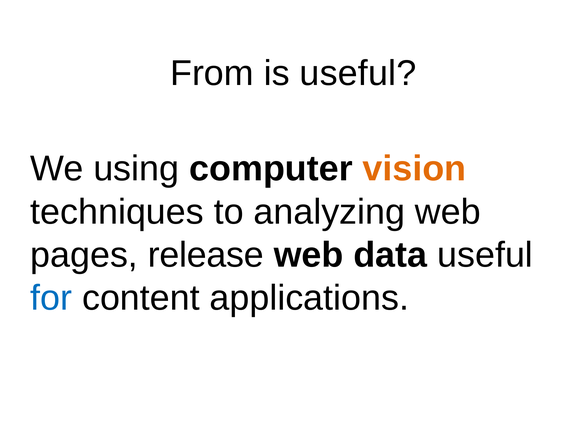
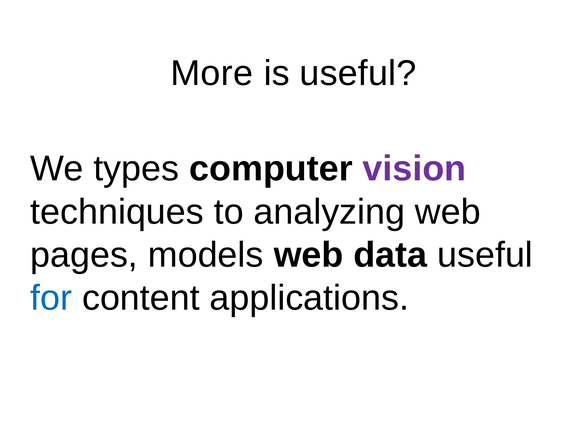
From: From -> More
using: using -> types
vision colour: orange -> purple
release: release -> models
